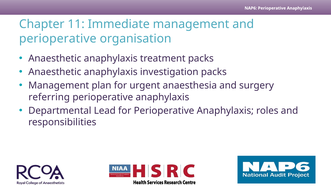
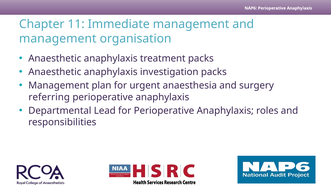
perioperative at (58, 39): perioperative -> management
